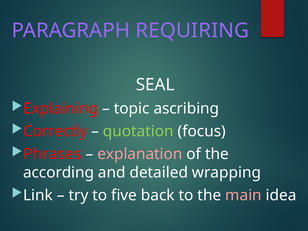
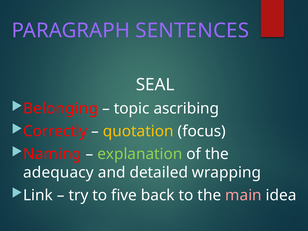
REQUIRING: REQUIRING -> SENTENCES
Explaining: Explaining -> Belonging
quotation colour: light green -> yellow
Phrases: Phrases -> Naming
explanation colour: pink -> light green
according: according -> adequacy
